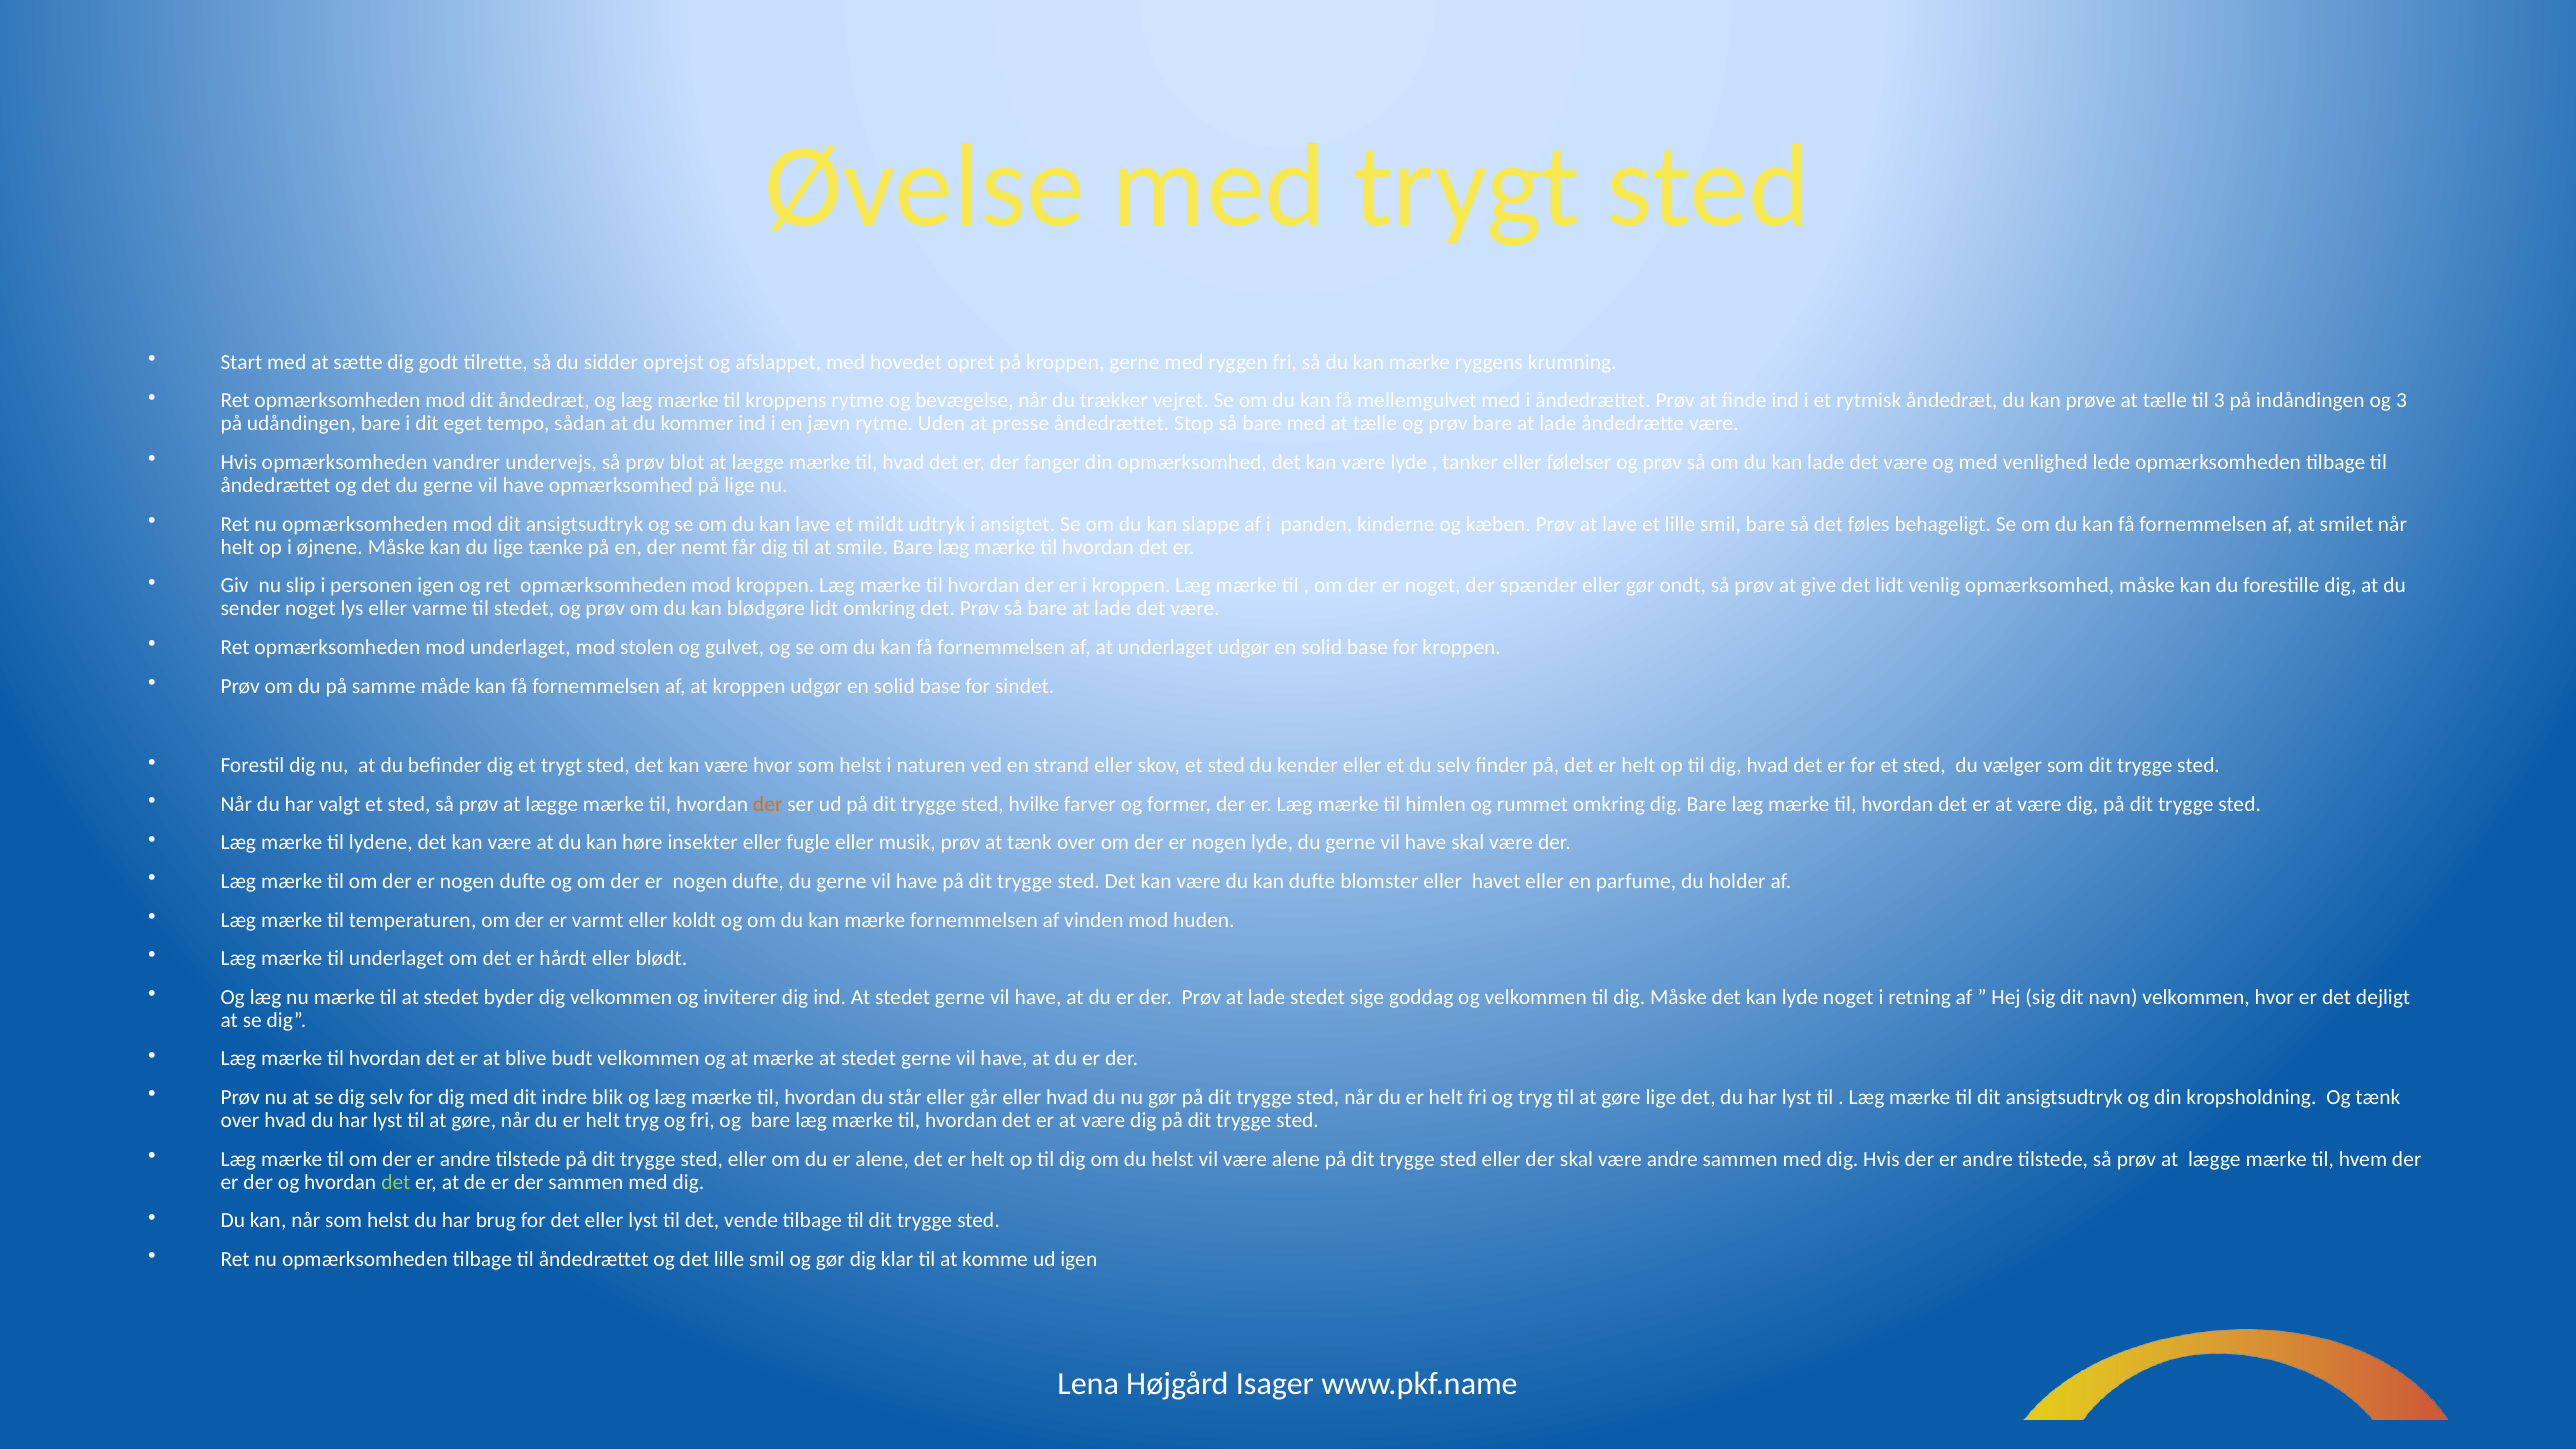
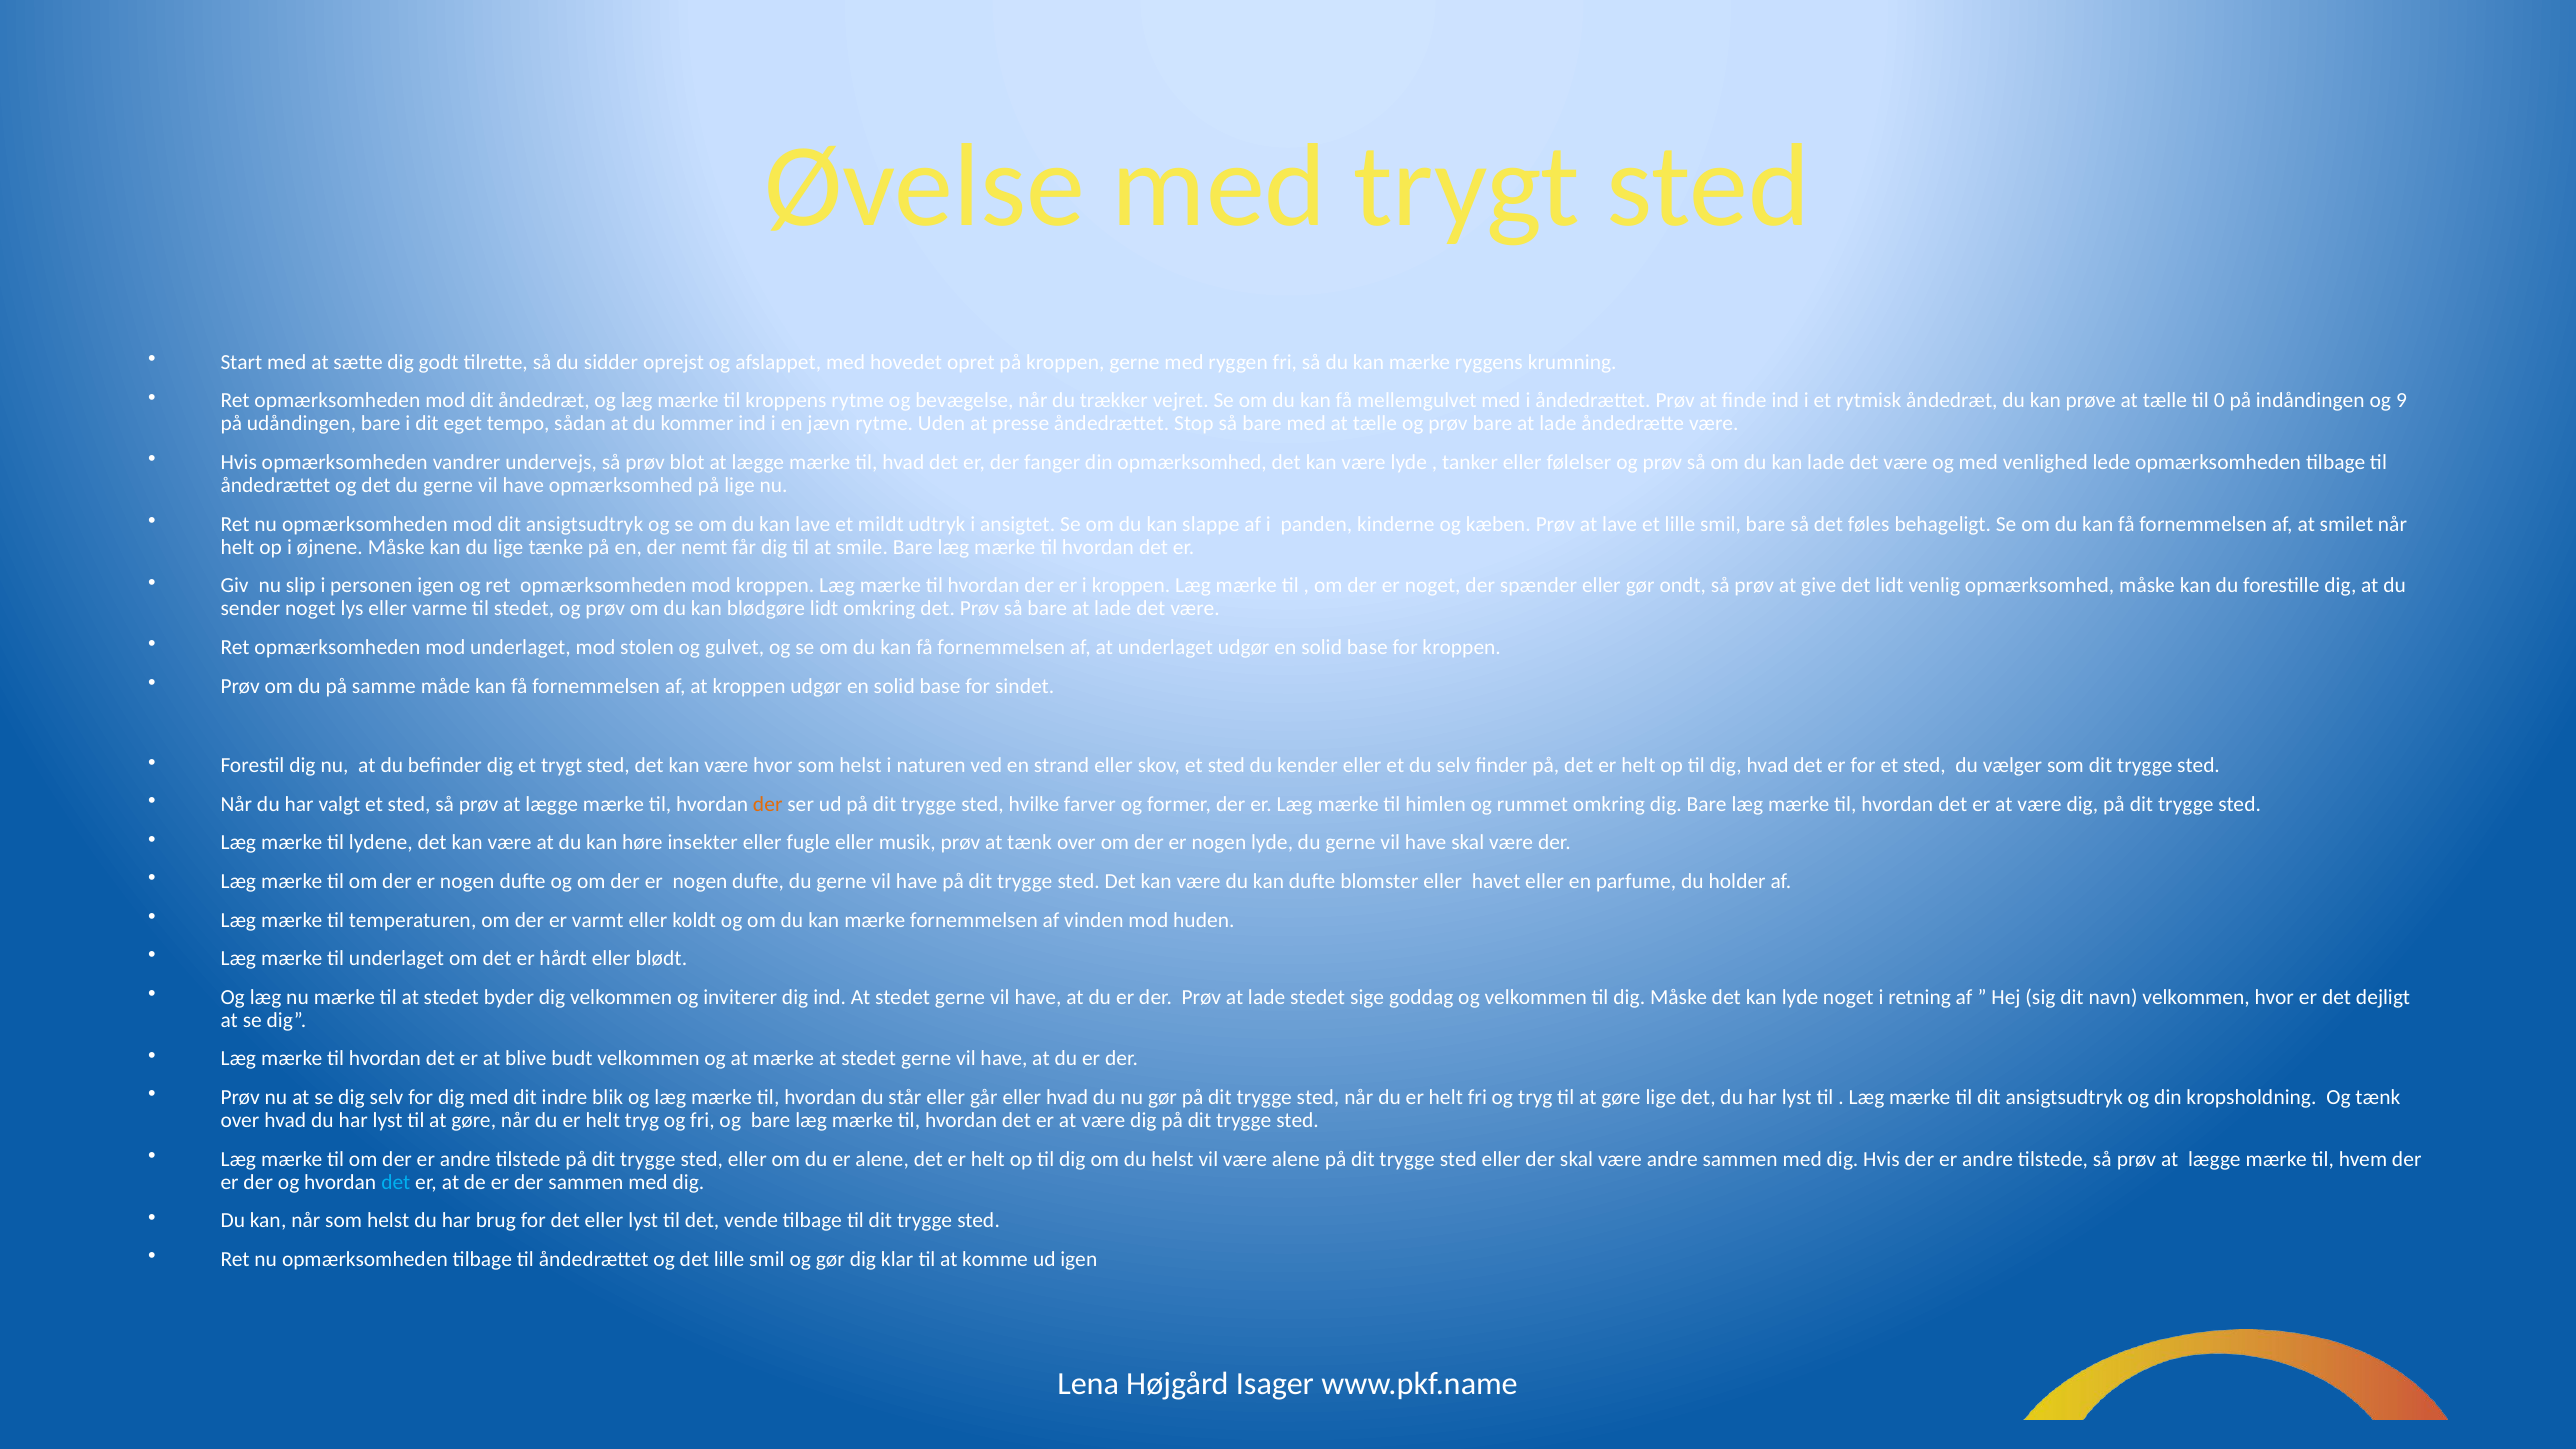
til 3: 3 -> 0
og 3: 3 -> 9
det at (396, 1182) colour: light green -> light blue
